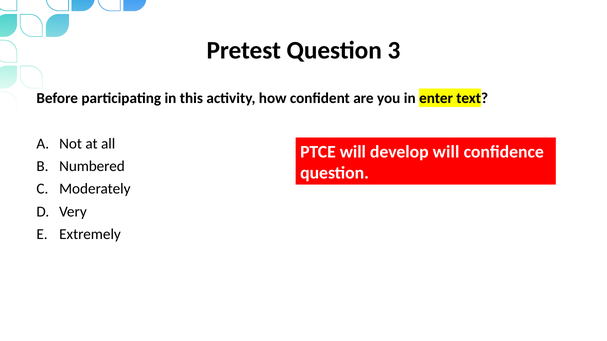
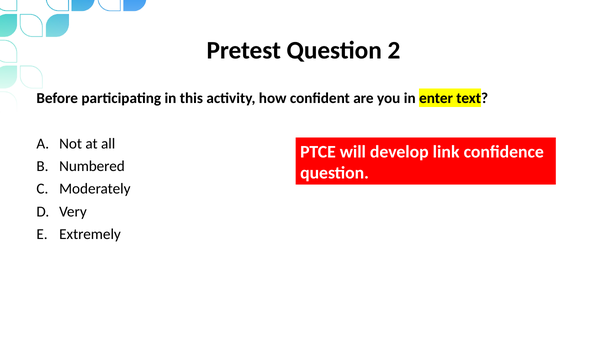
3: 3 -> 2
develop will: will -> link
